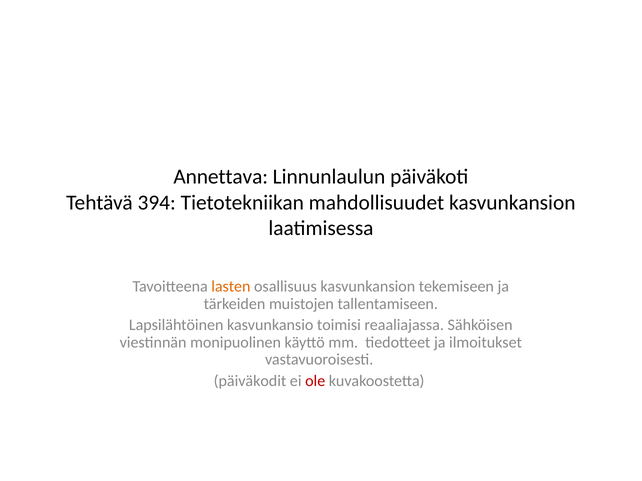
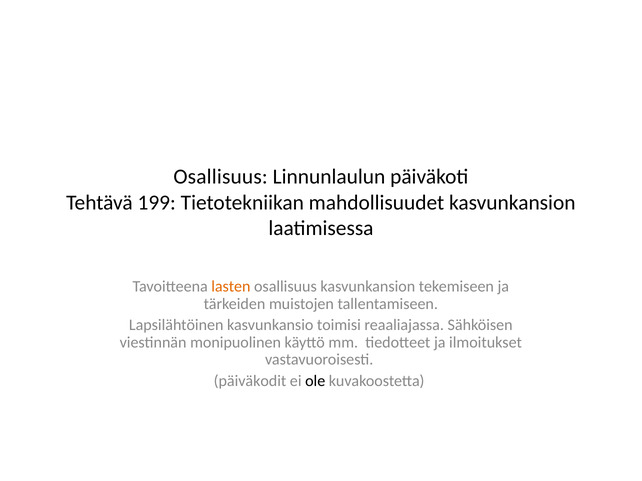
Annettava at (221, 177): Annettava -> Osallisuus
394: 394 -> 199
ole colour: red -> black
